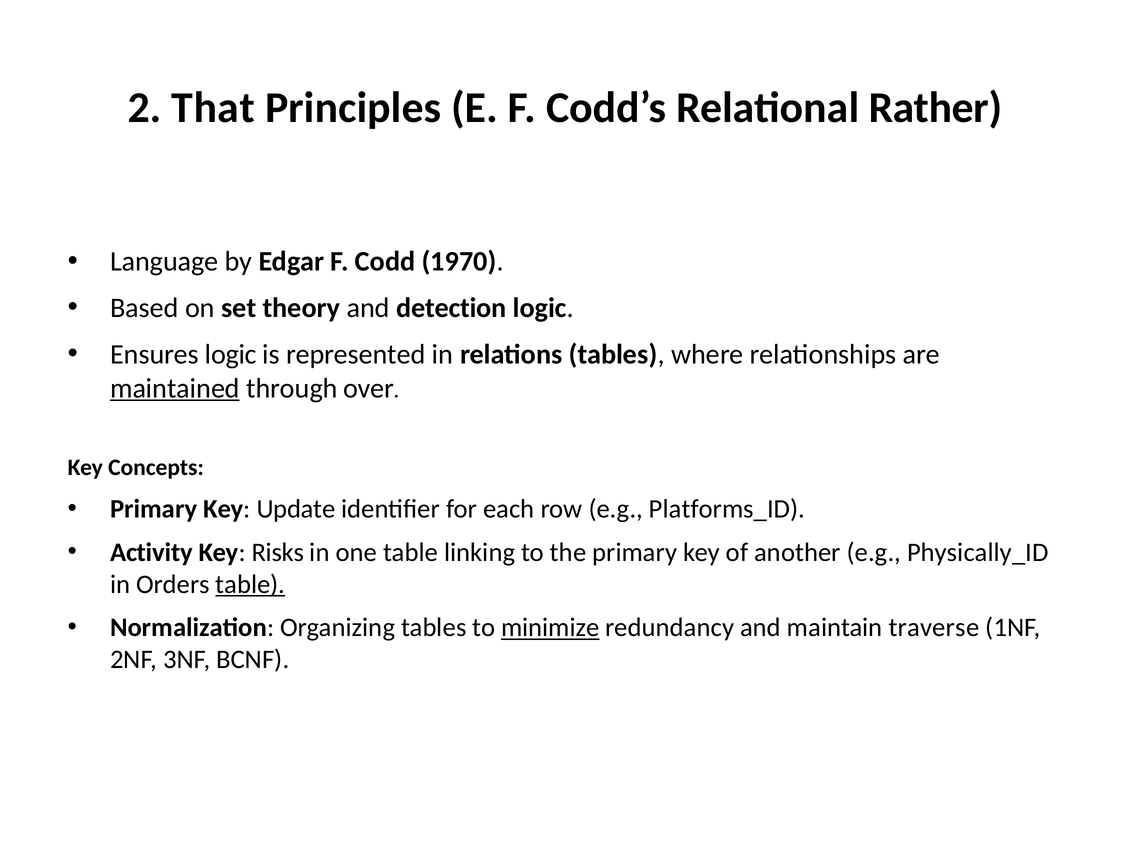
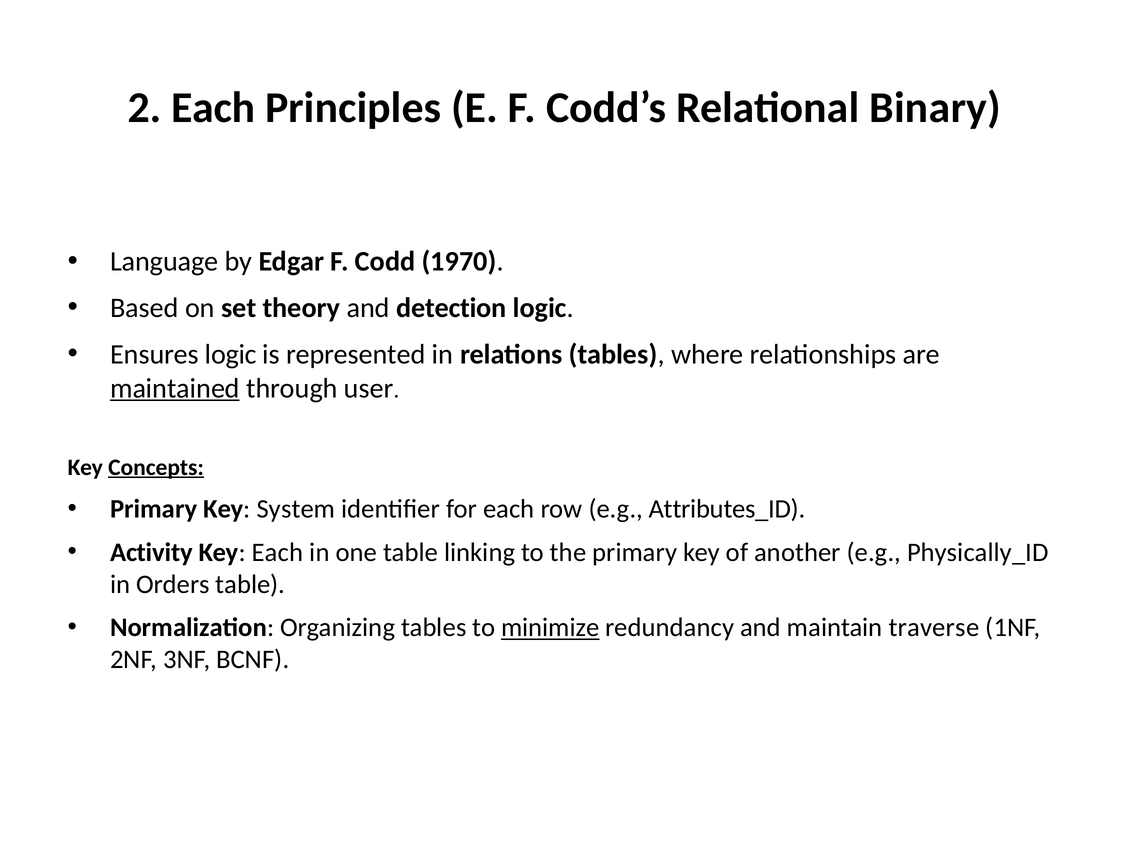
2 That: That -> Each
Rather: Rather -> Binary
over: over -> user
Concepts underline: none -> present
Update: Update -> System
Platforms_ID: Platforms_ID -> Attributes_ID
Key Risks: Risks -> Each
table at (250, 584) underline: present -> none
